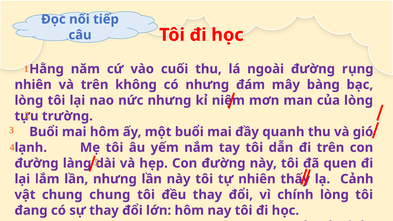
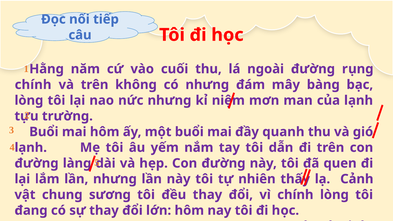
nhiên at (33, 85): nhiên -> chính
của lòng: lòng -> lạnh
chung chung: chung -> sương
